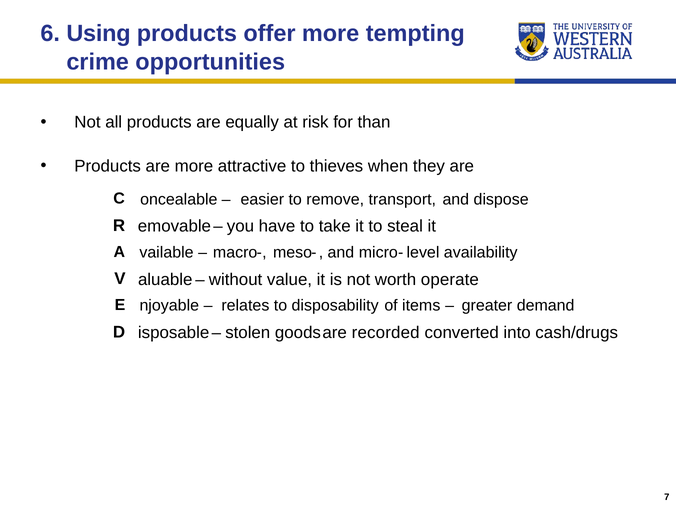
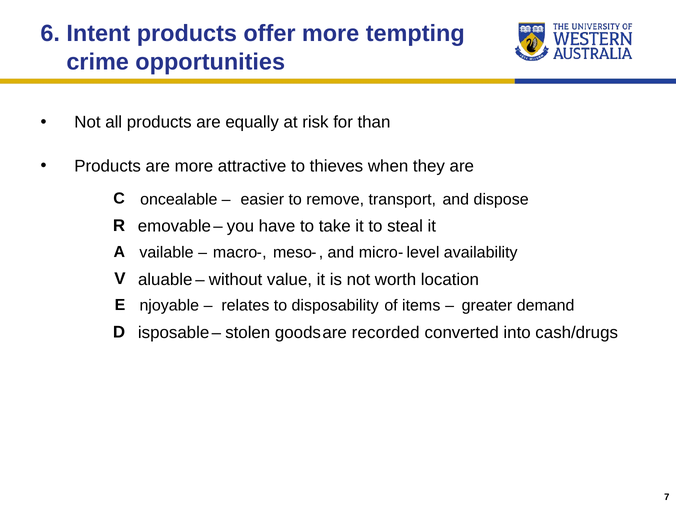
Using: Using -> Intent
operate: operate -> location
